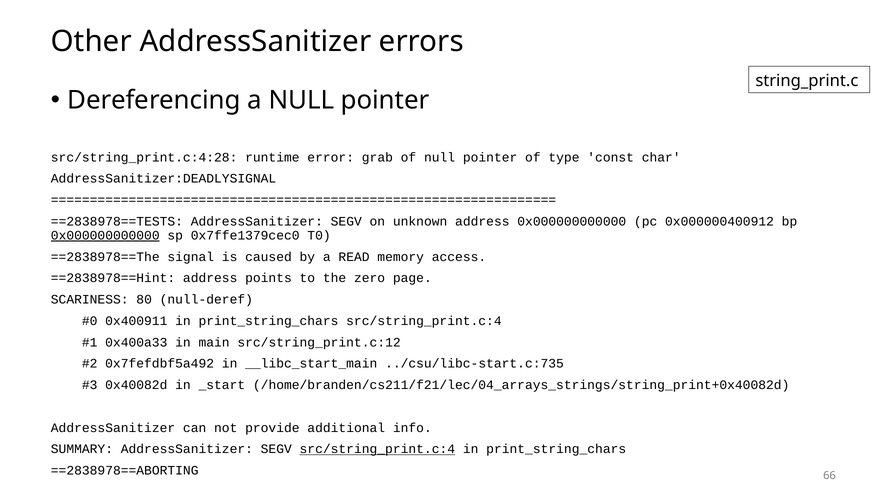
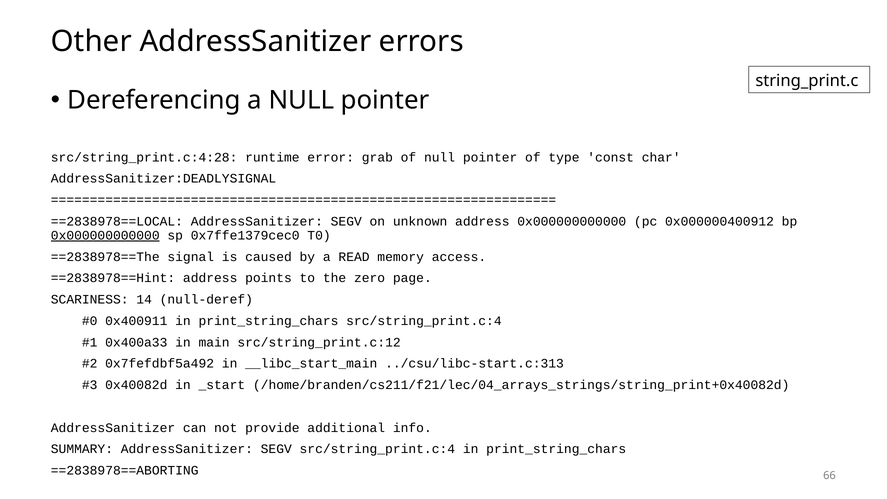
==2838978==TESTS: ==2838978==TESTS -> ==2838978==LOCAL
80: 80 -> 14
../csu/libc-start.c:735: ../csu/libc-start.c:735 -> ../csu/libc-start.c:313
src/string_print.c:4 at (377, 449) underline: present -> none
